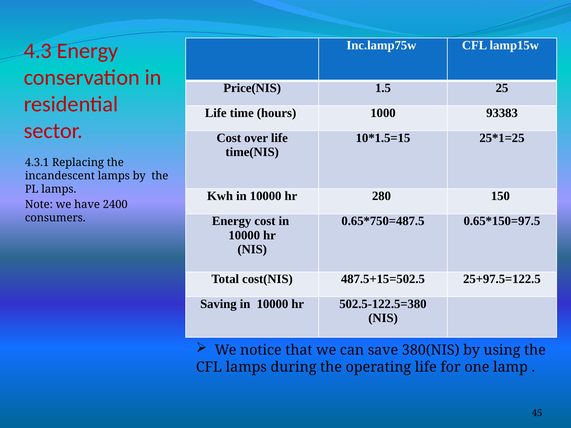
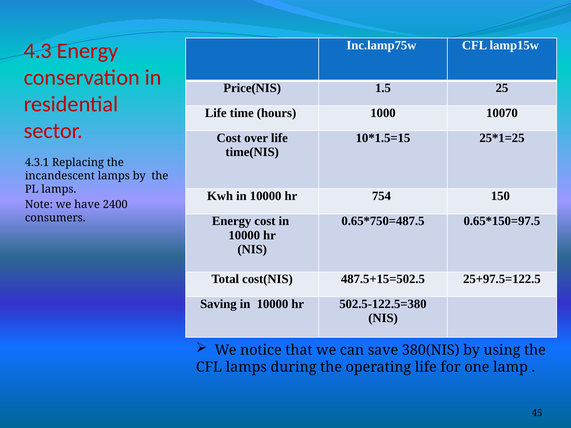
93383: 93383 -> 10070
280: 280 -> 754
